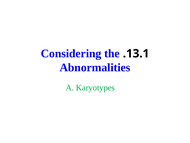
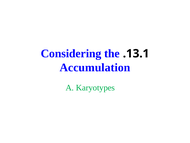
Abnormalities: Abnormalities -> Accumulation
